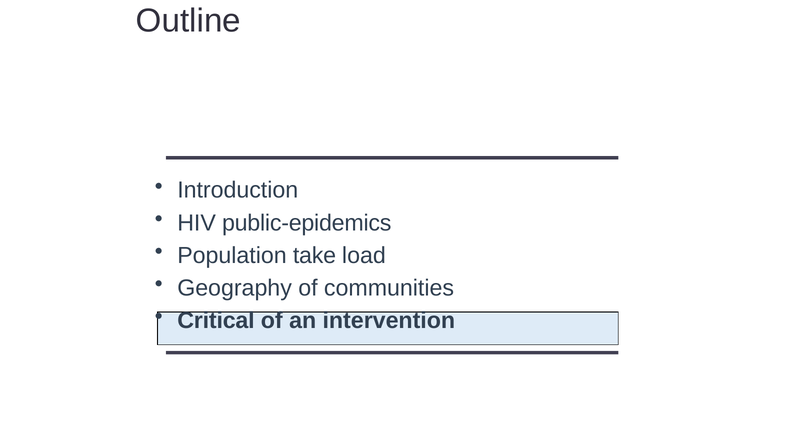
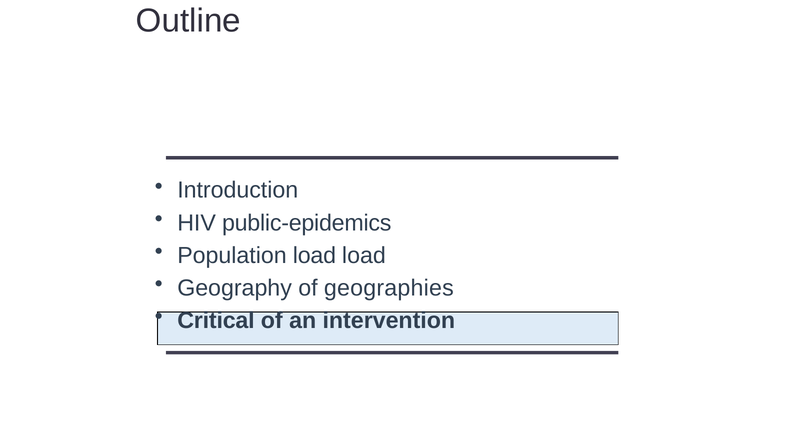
Population take: take -> load
communities: communities -> geographies
